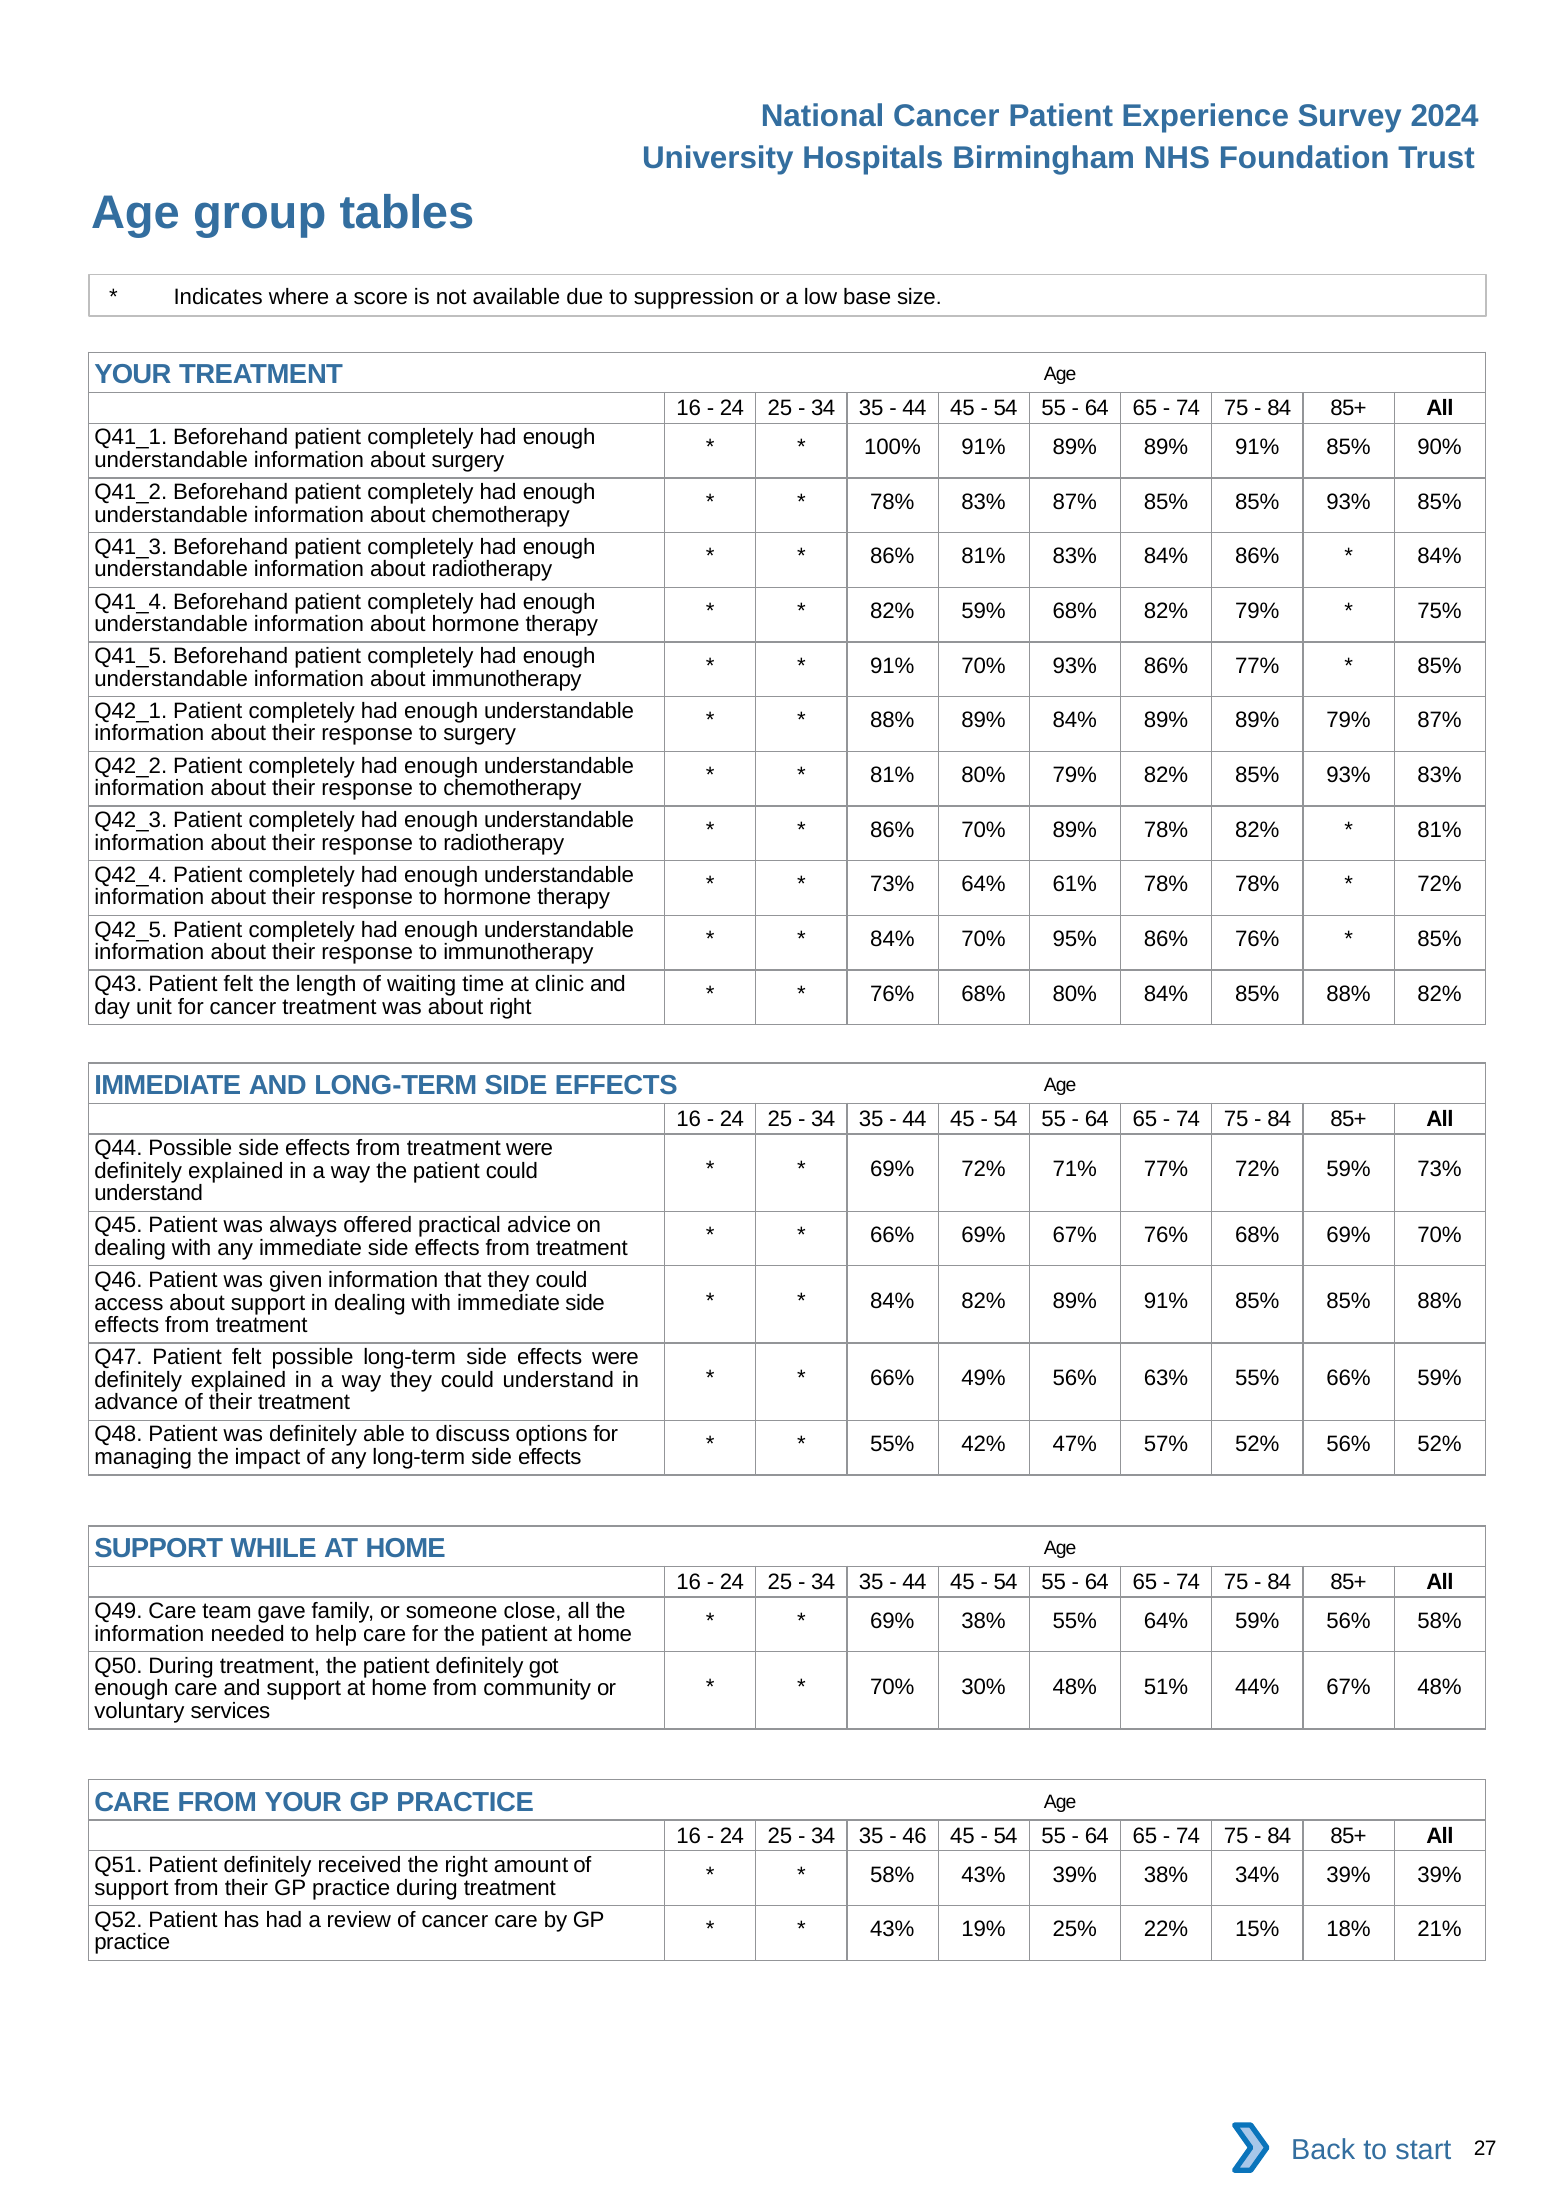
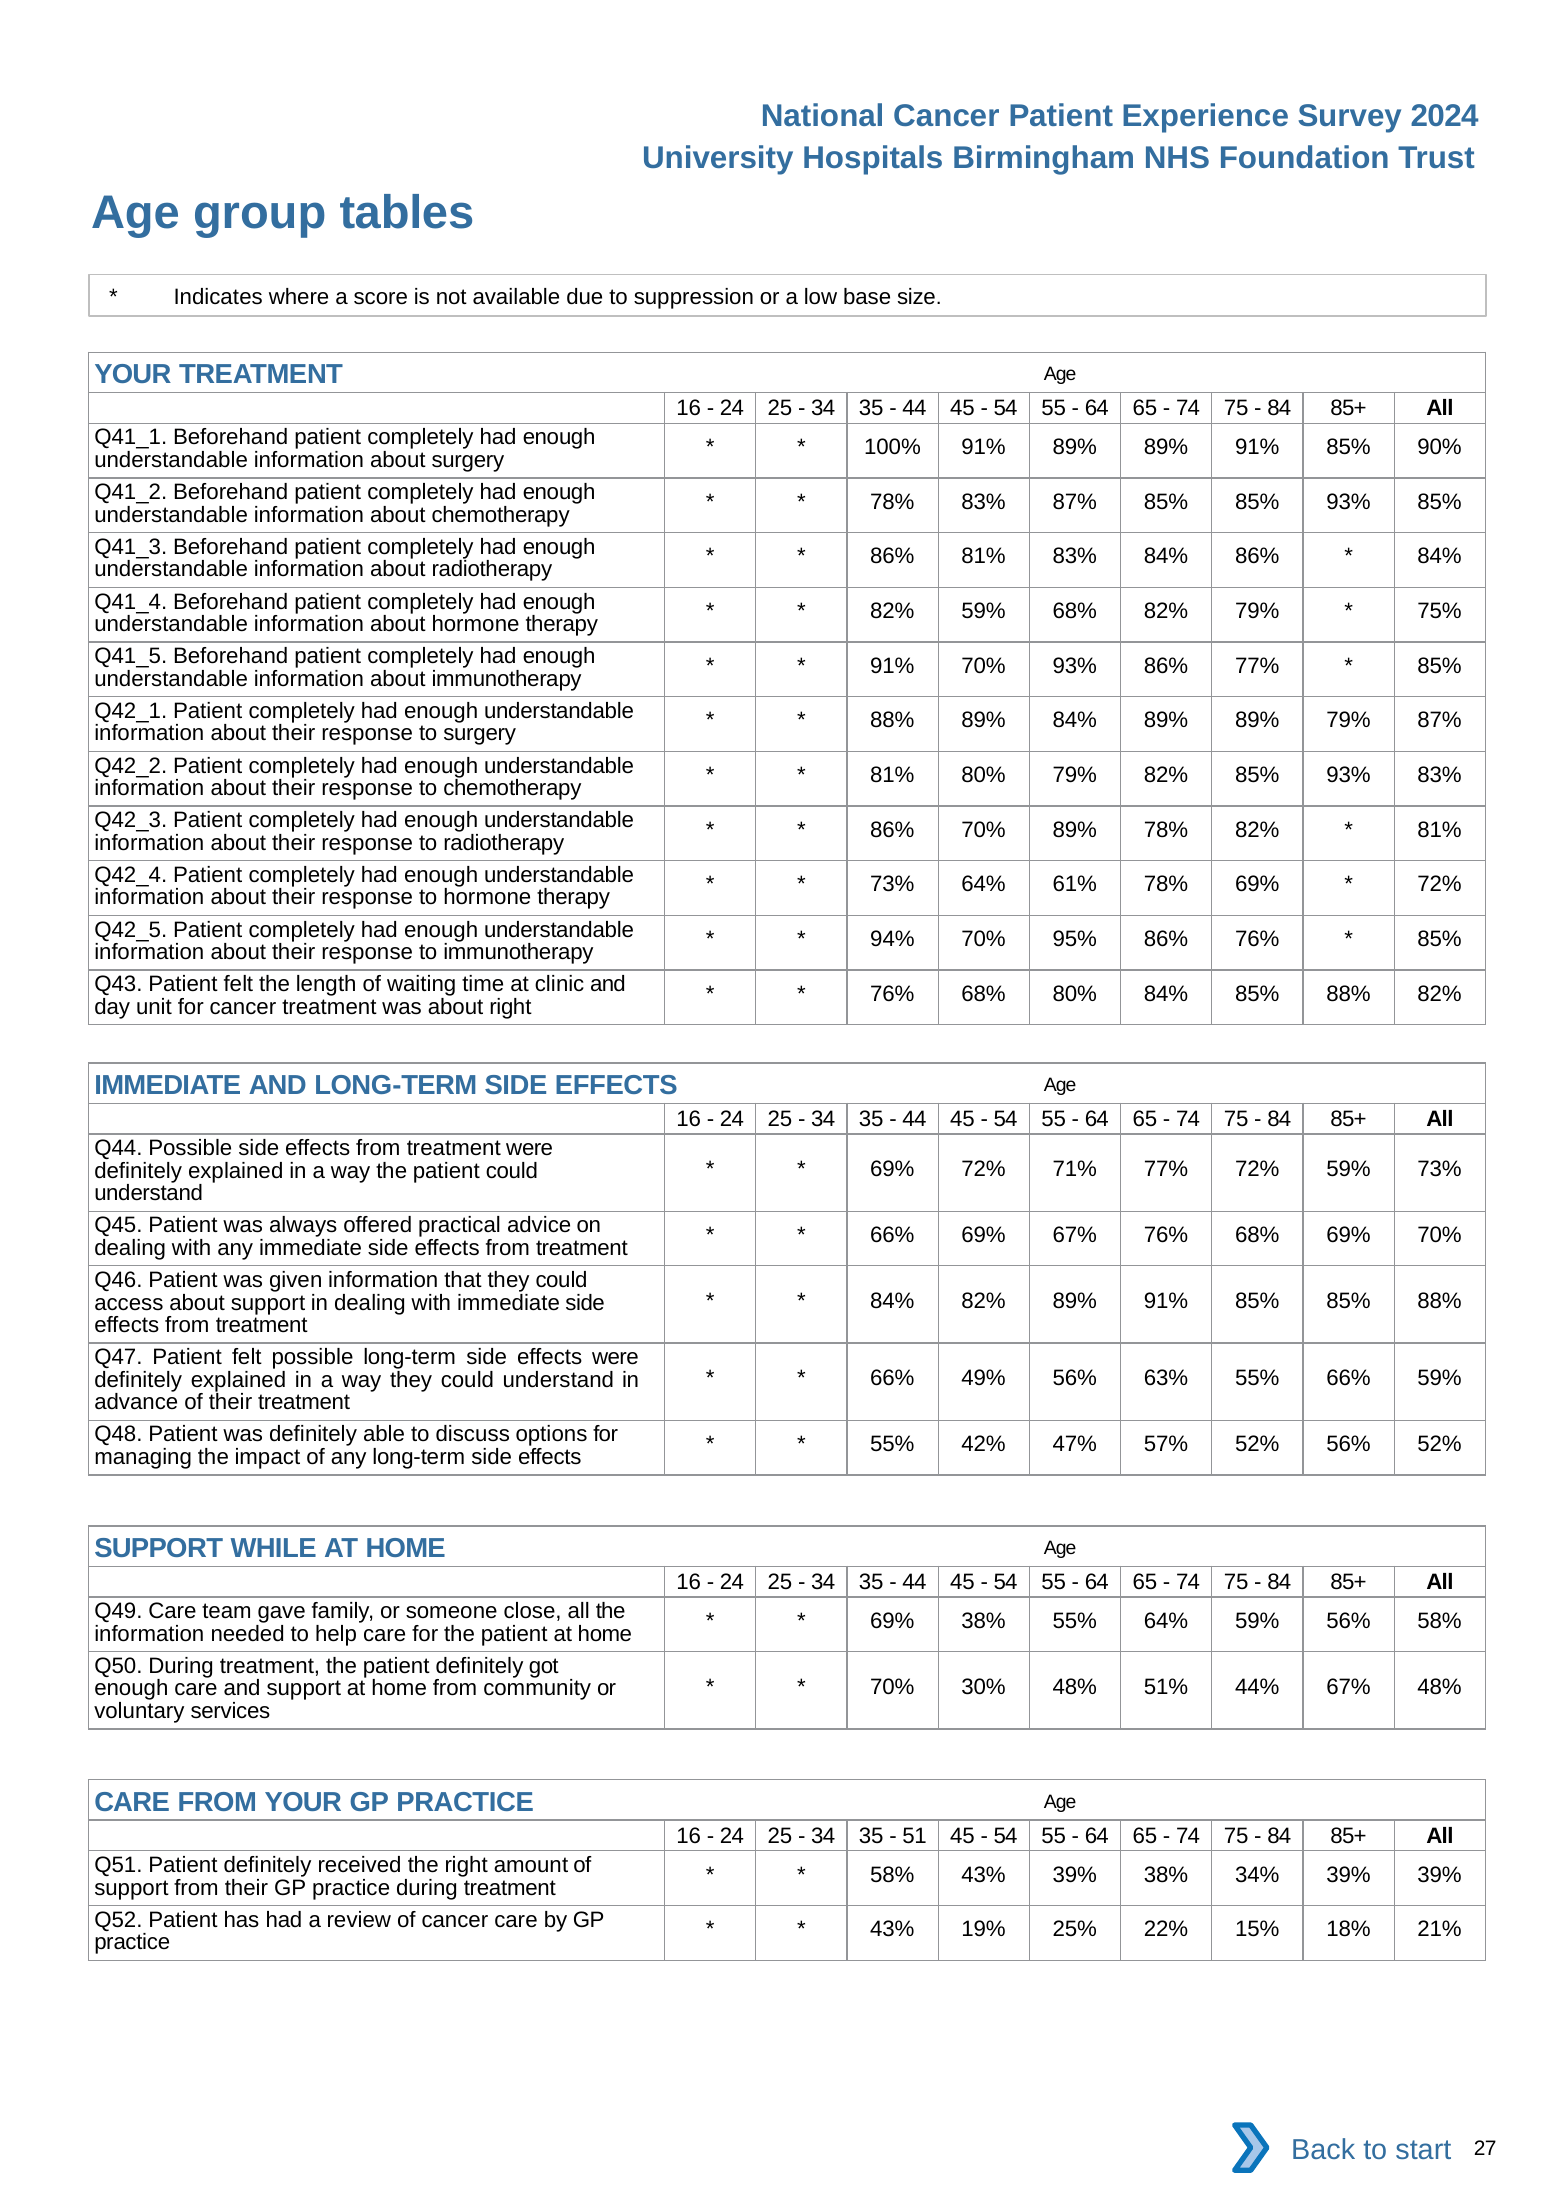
78% 78%: 78% -> 69%
84% at (892, 940): 84% -> 94%
46: 46 -> 51
